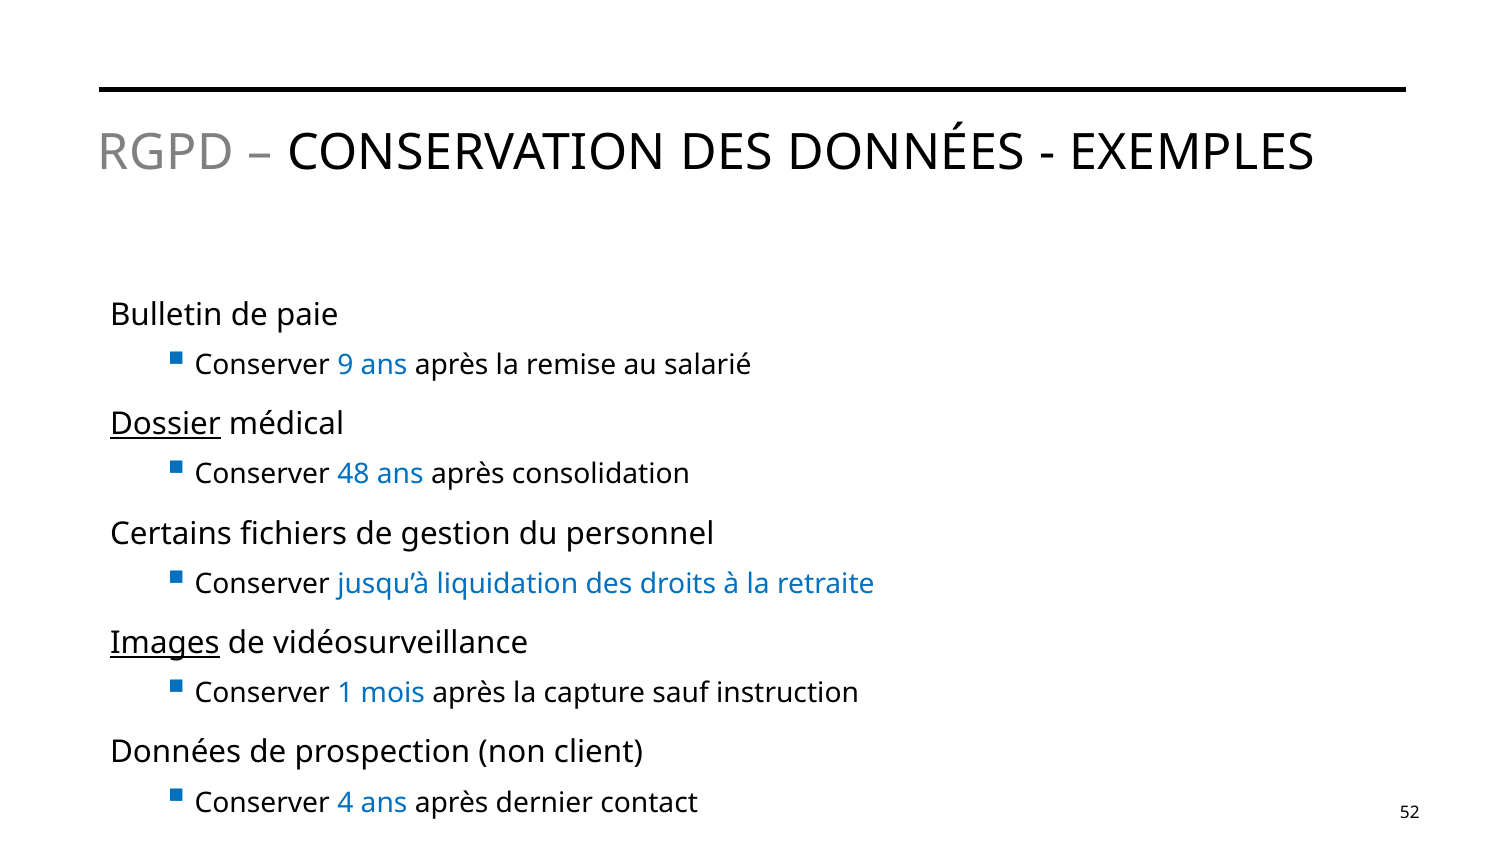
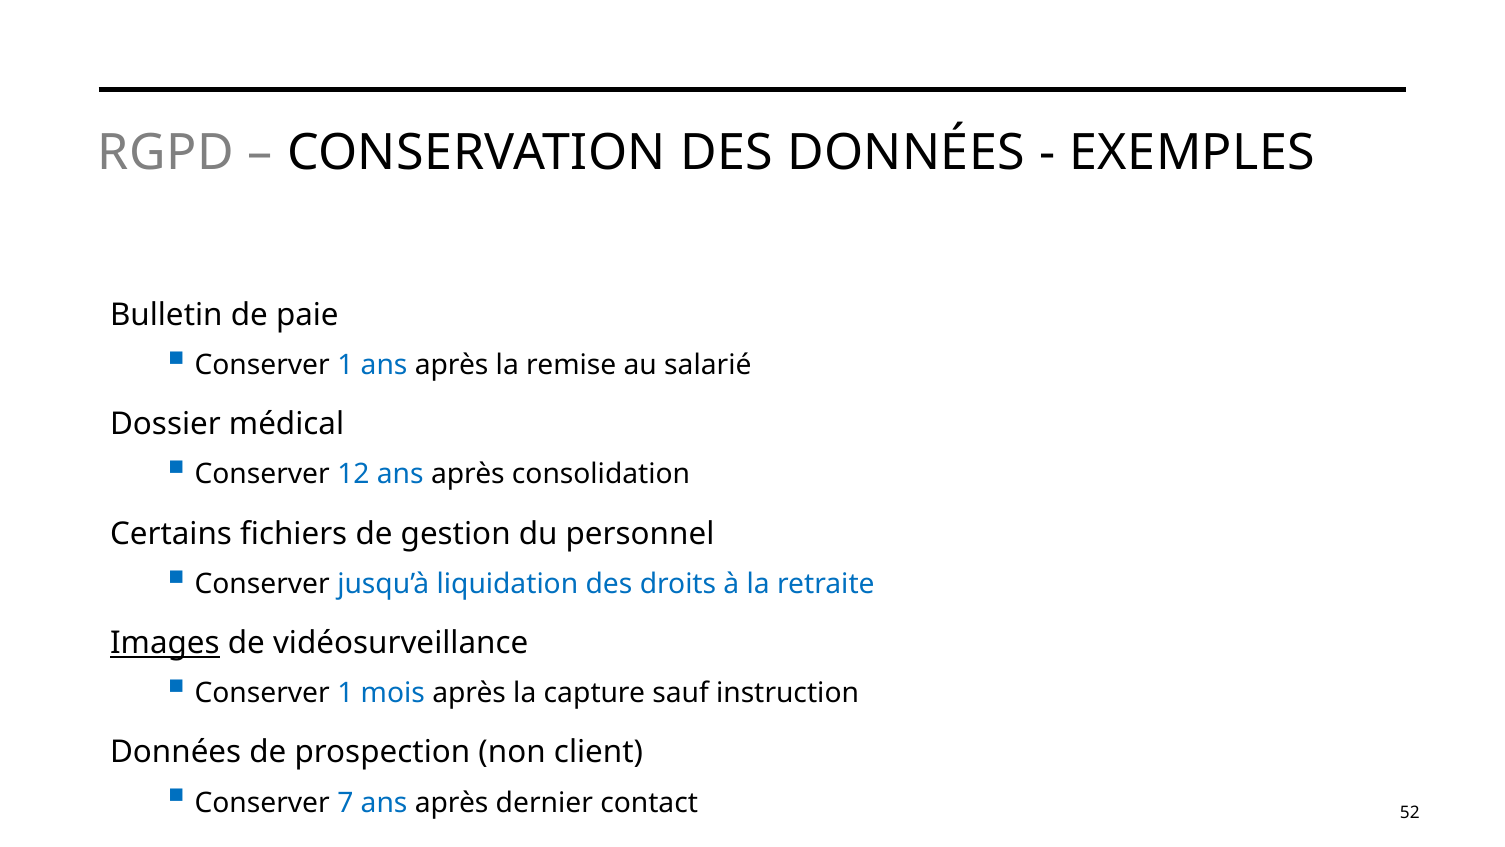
9 at (345, 365): 9 -> 1
Dossier underline: present -> none
48: 48 -> 12
4: 4 -> 7
